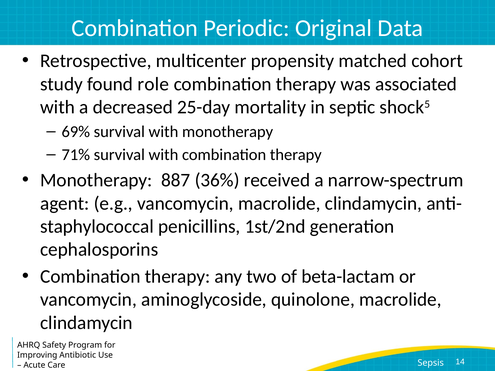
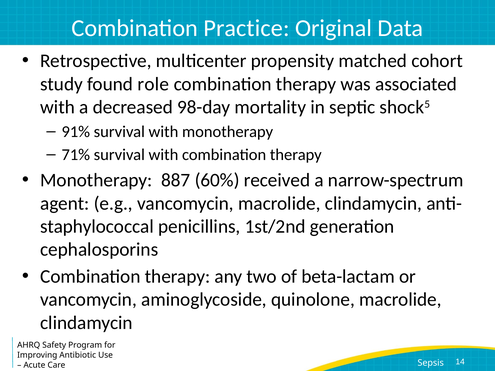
Periodic: Periodic -> Practice
25-day: 25-day -> 98-day
69%: 69% -> 91%
36%: 36% -> 60%
